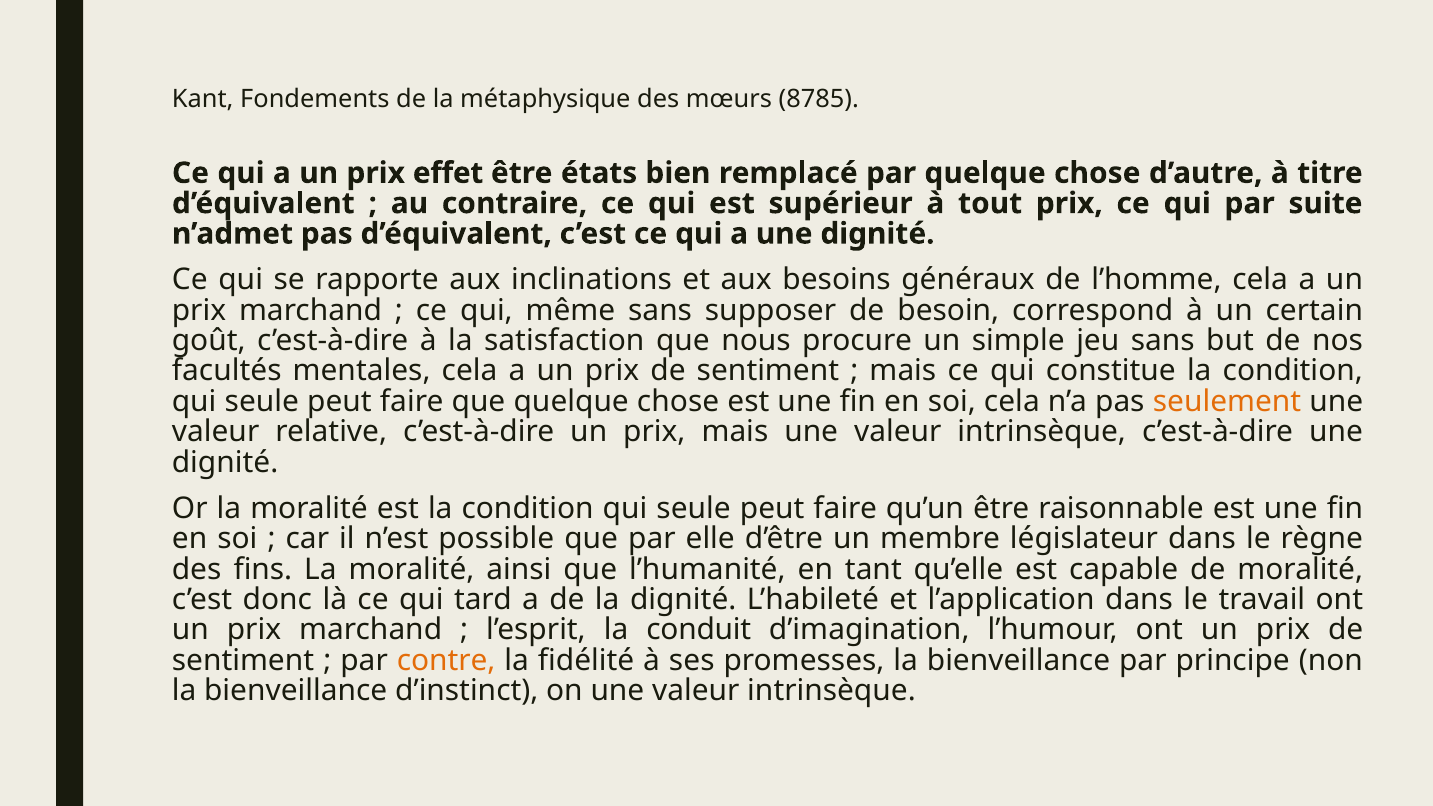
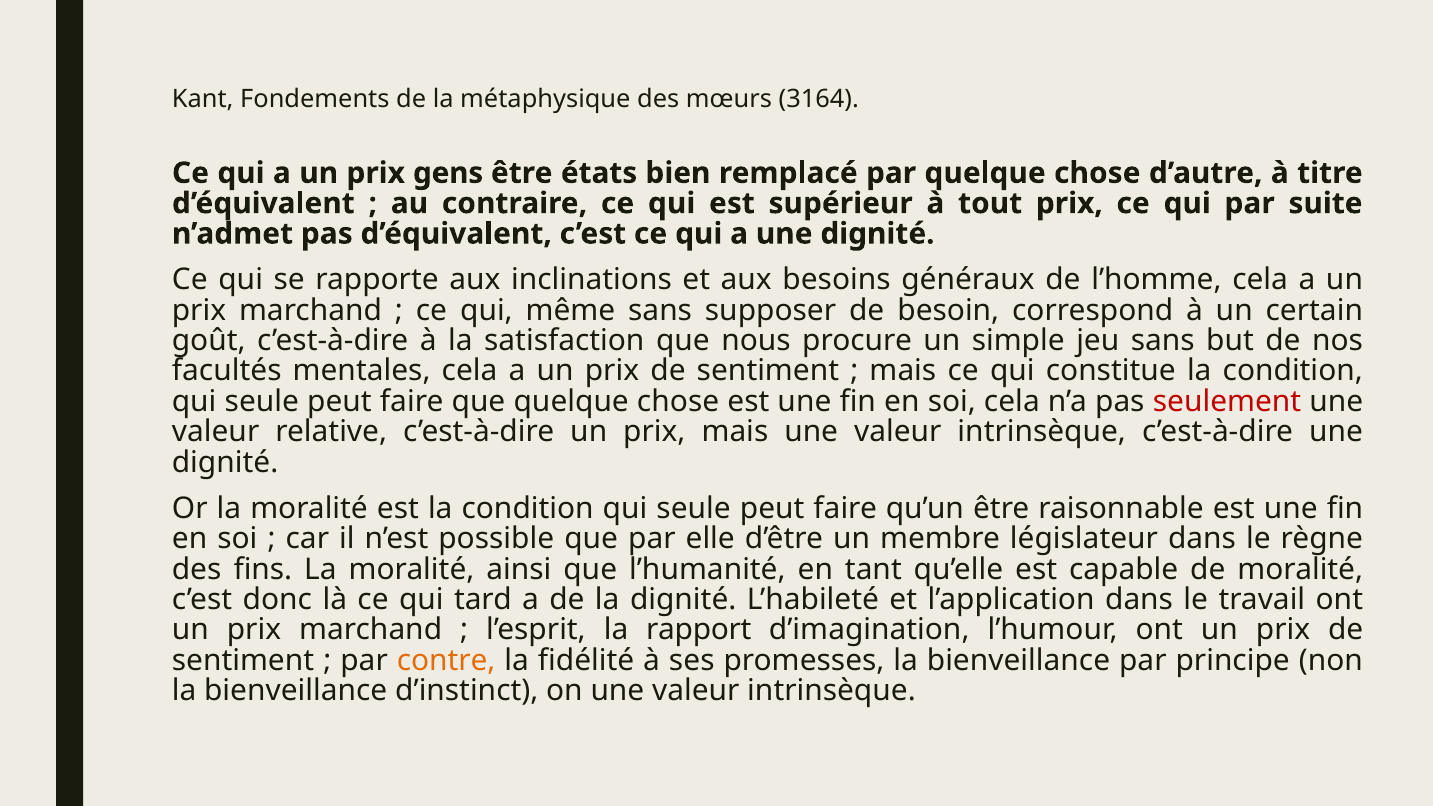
8785: 8785 -> 3164
effet: effet -> gens
seulement colour: orange -> red
conduit: conduit -> rapport
